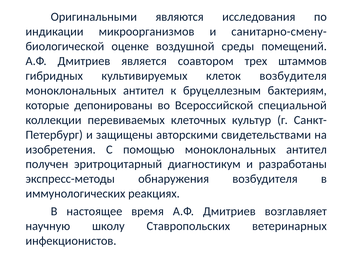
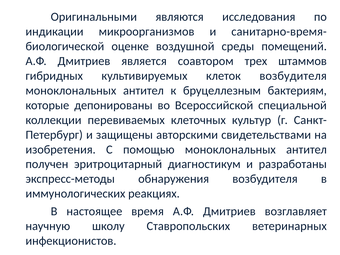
санитарно-смену-: санитарно-смену- -> санитарно-время-
